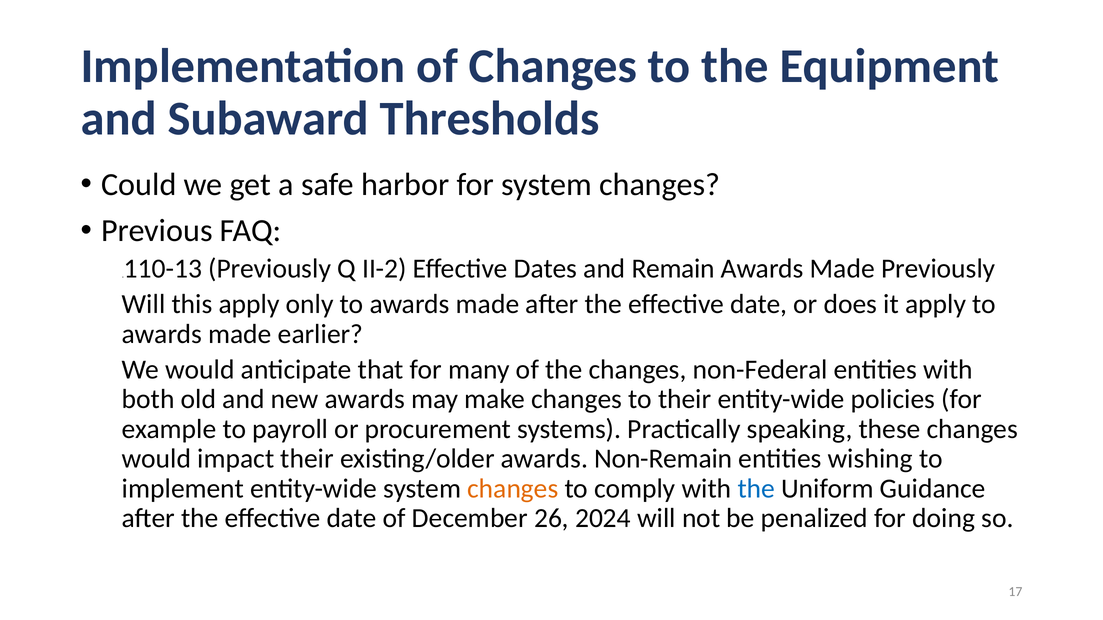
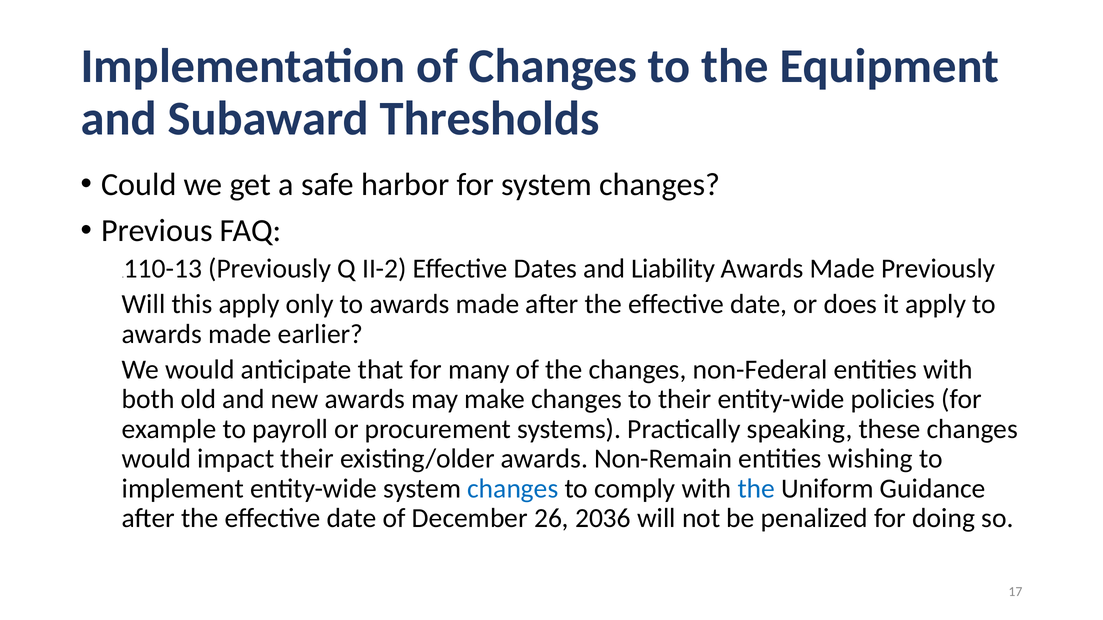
Remain: Remain -> Liability
changes at (513, 489) colour: orange -> blue
2024: 2024 -> 2036
